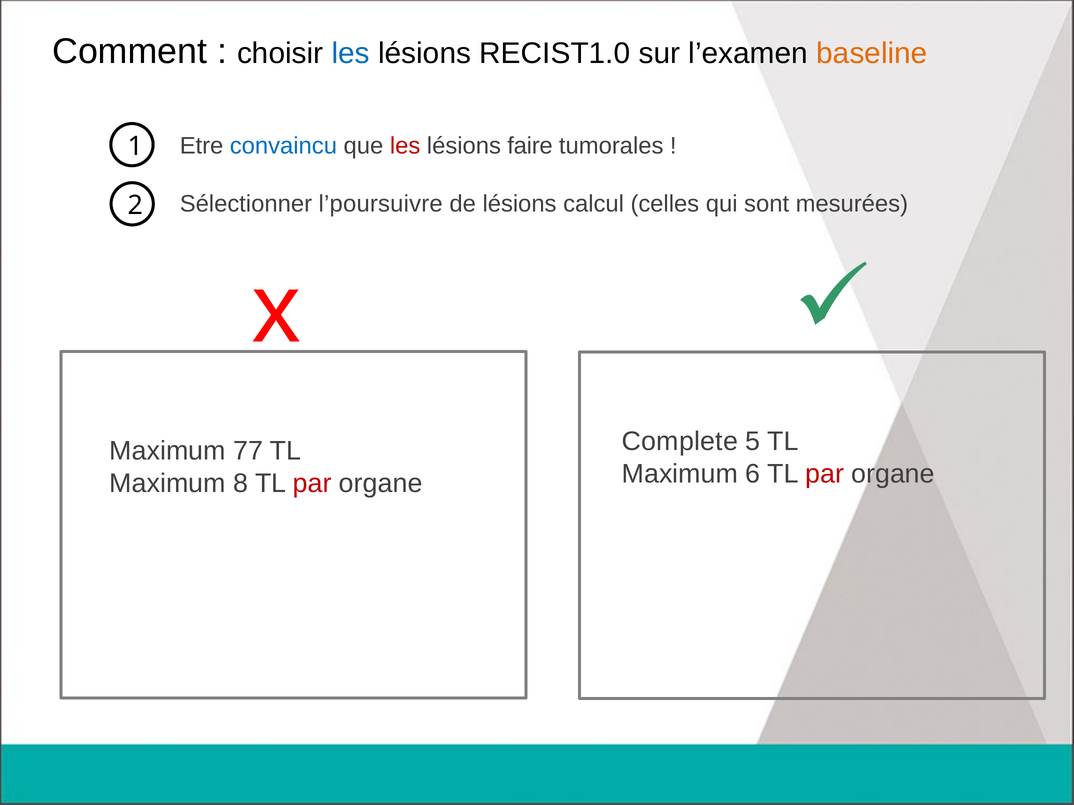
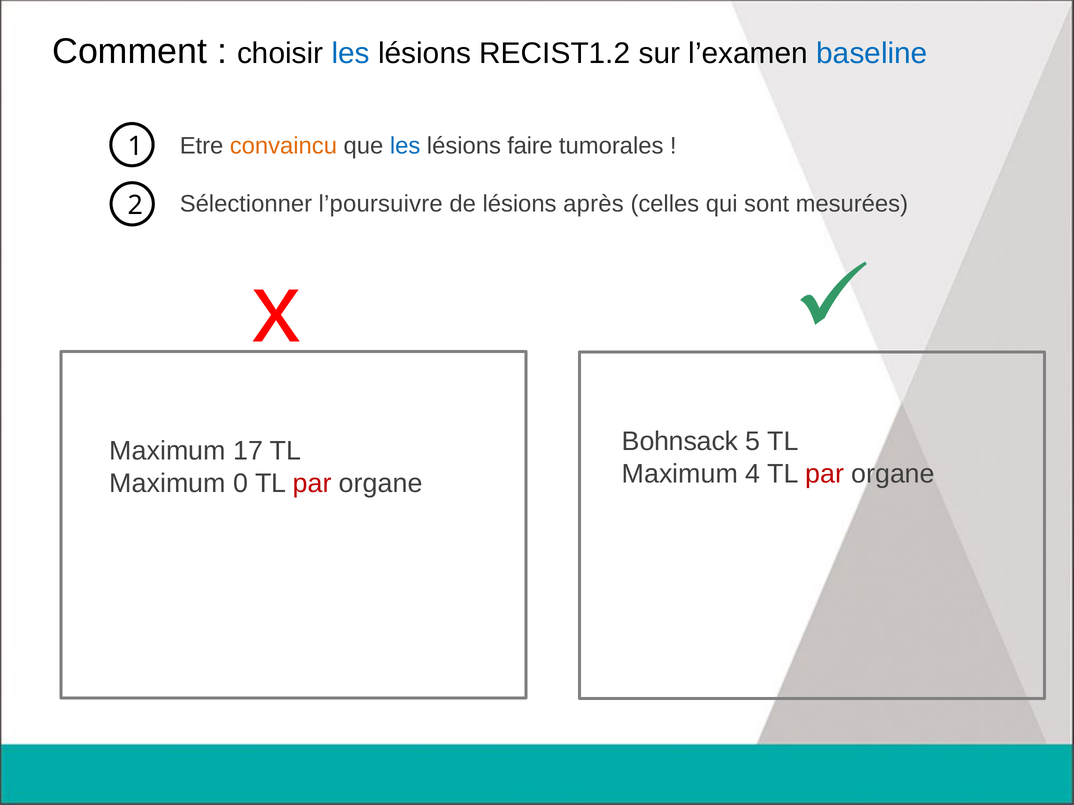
RECIST1.0: RECIST1.0 -> RECIST1.2
baseline colour: orange -> blue
convaincu colour: blue -> orange
les at (405, 146) colour: red -> blue
calcul: calcul -> après
Complete: Complete -> Bohnsack
77: 77 -> 17
6: 6 -> 4
8: 8 -> 0
